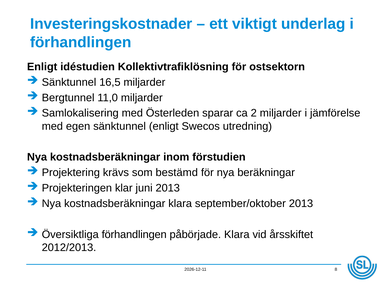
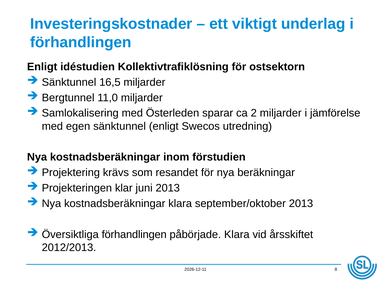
bestämd: bestämd -> resandet
